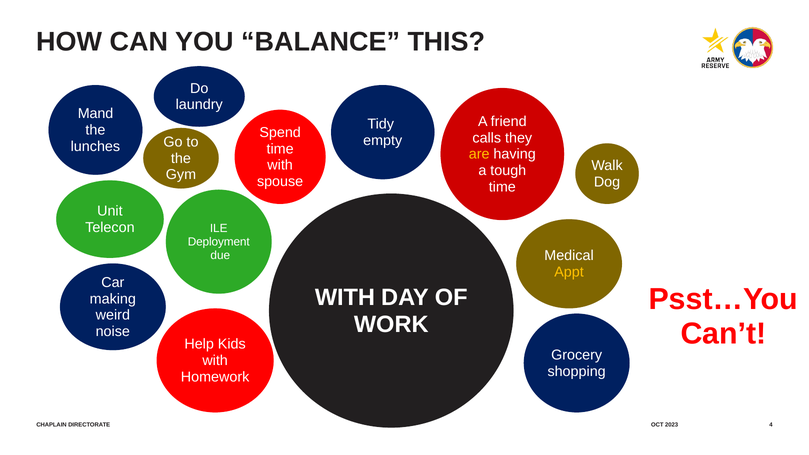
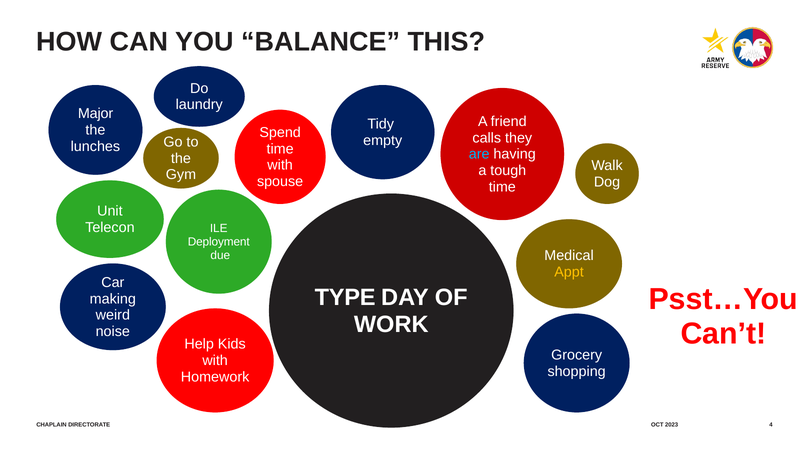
Mand: Mand -> Major
are colour: yellow -> light blue
WITH at (345, 297): WITH -> TYPE
